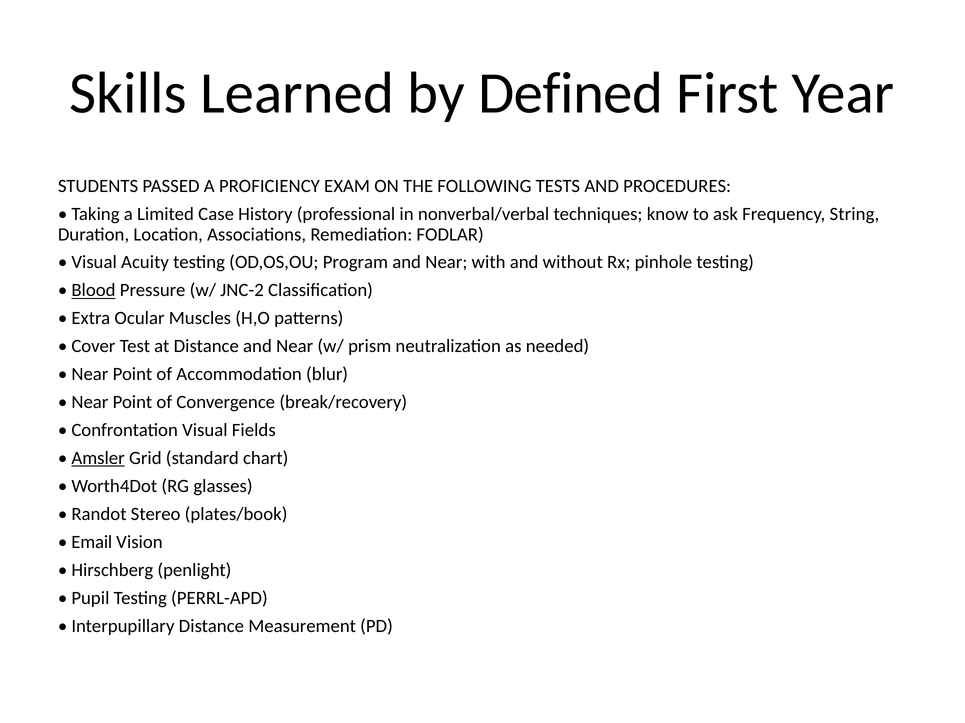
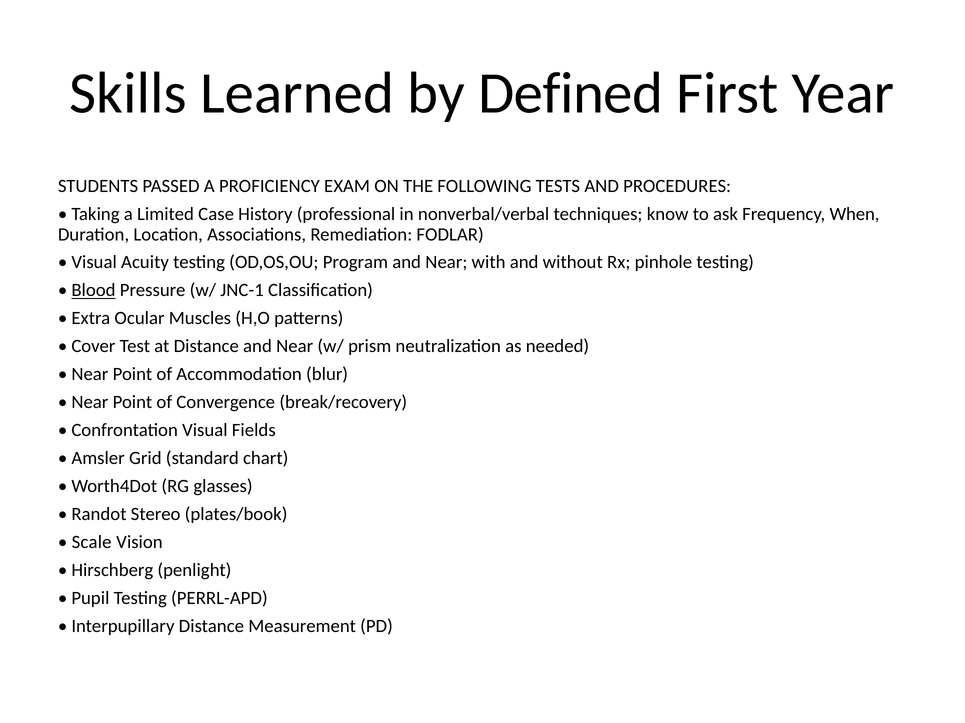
String: String -> When
JNC-2: JNC-2 -> JNC-1
Amsler underline: present -> none
Email: Email -> Scale
